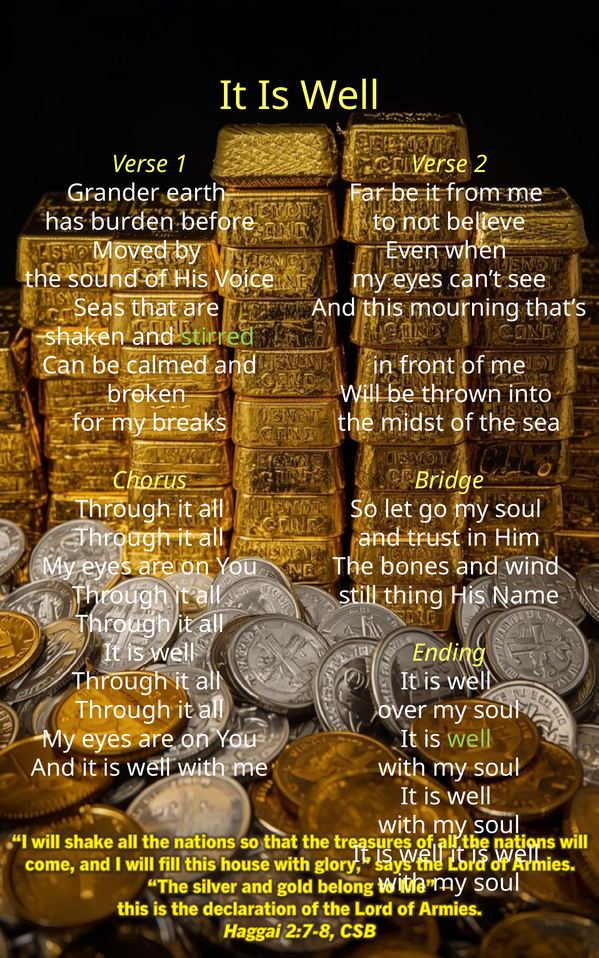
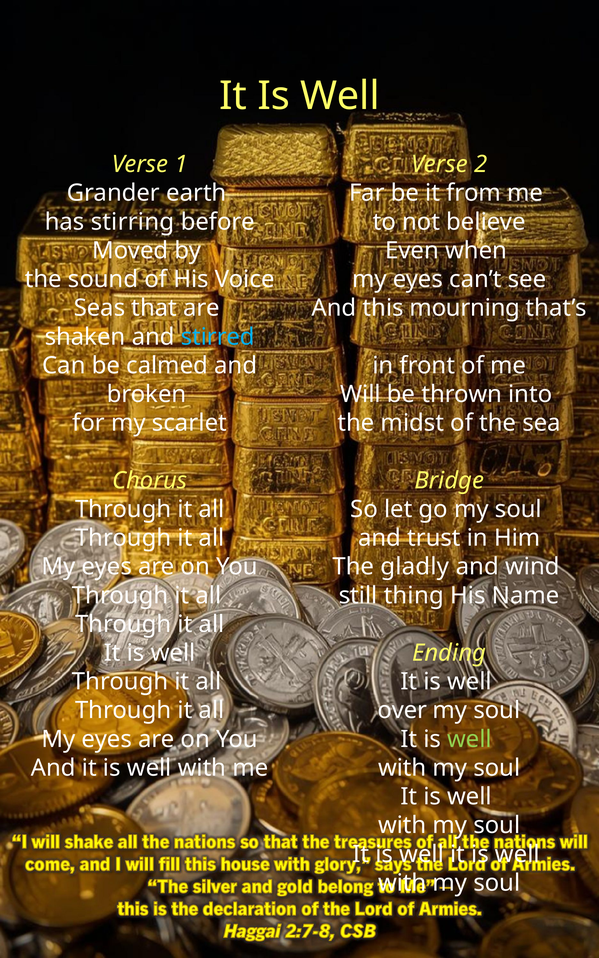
burden: burden -> stirring
stirred colour: light green -> light blue
breaks: breaks -> scarlet
bones: bones -> gladly
